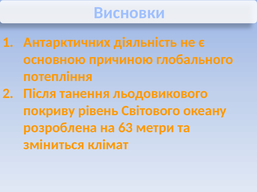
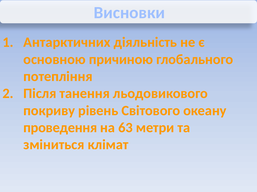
розроблена: розроблена -> проведення
